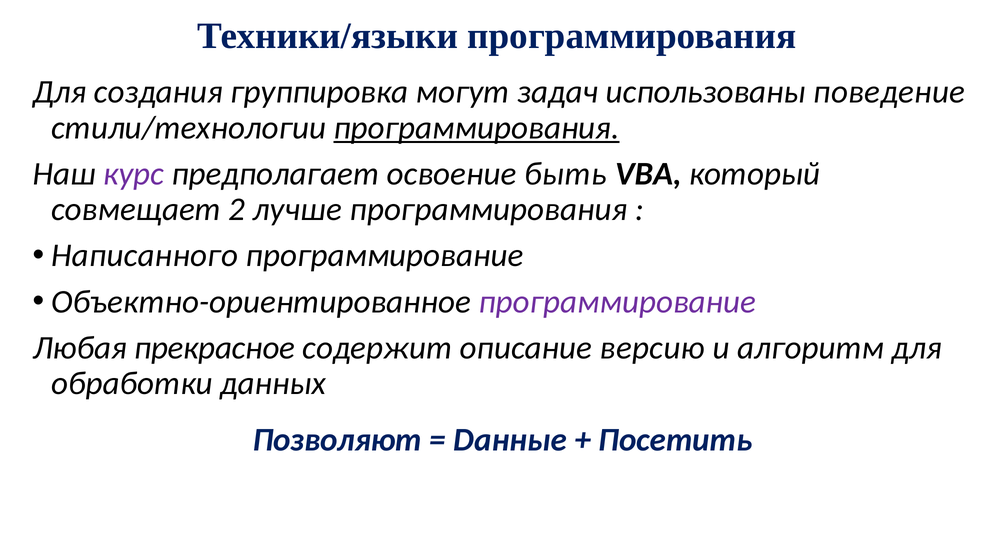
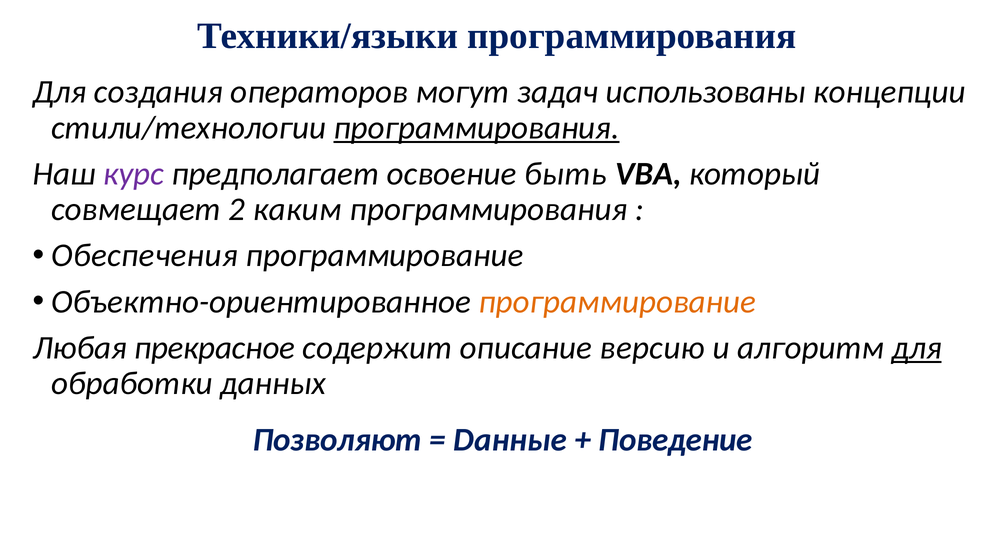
группировка: группировка -> операторов
поведение: поведение -> концепции
лучше: лучше -> каким
Написанного: Написанного -> Обеспечения
программирование at (617, 302) colour: purple -> orange
для at (917, 348) underline: none -> present
Посетить: Посетить -> Поведение
